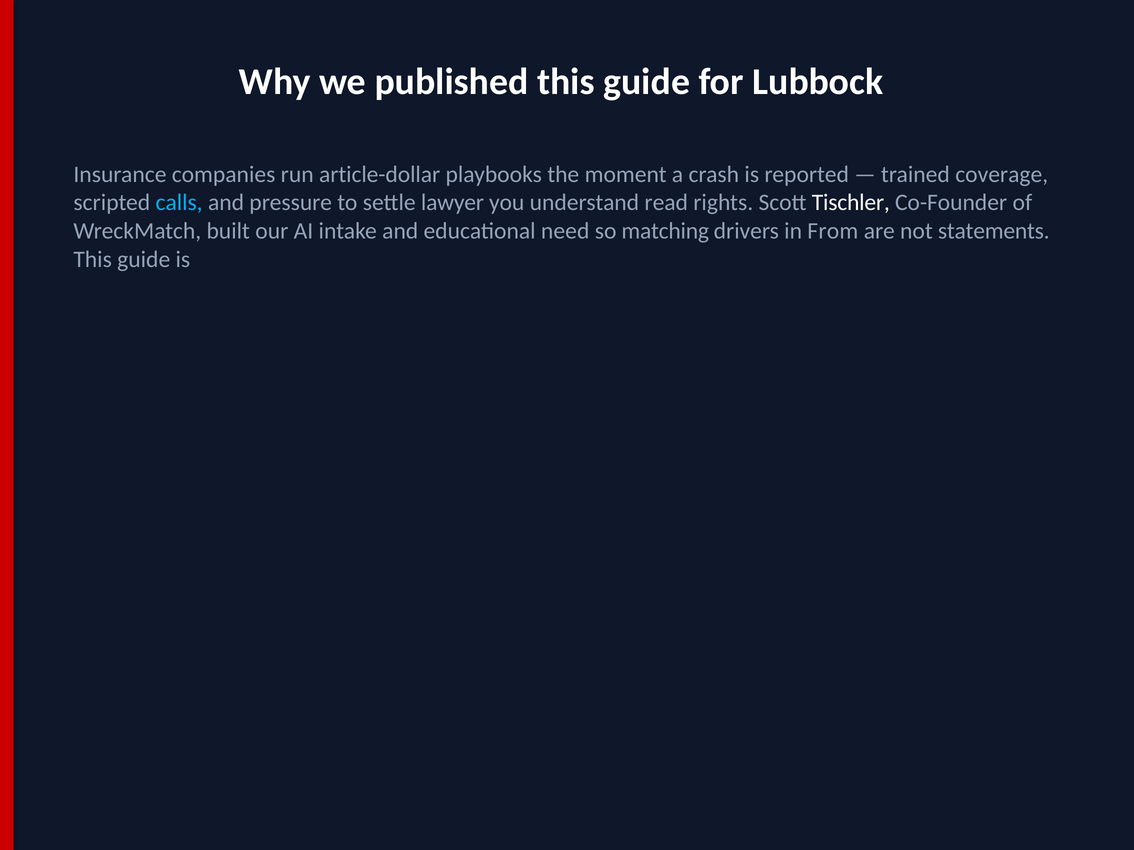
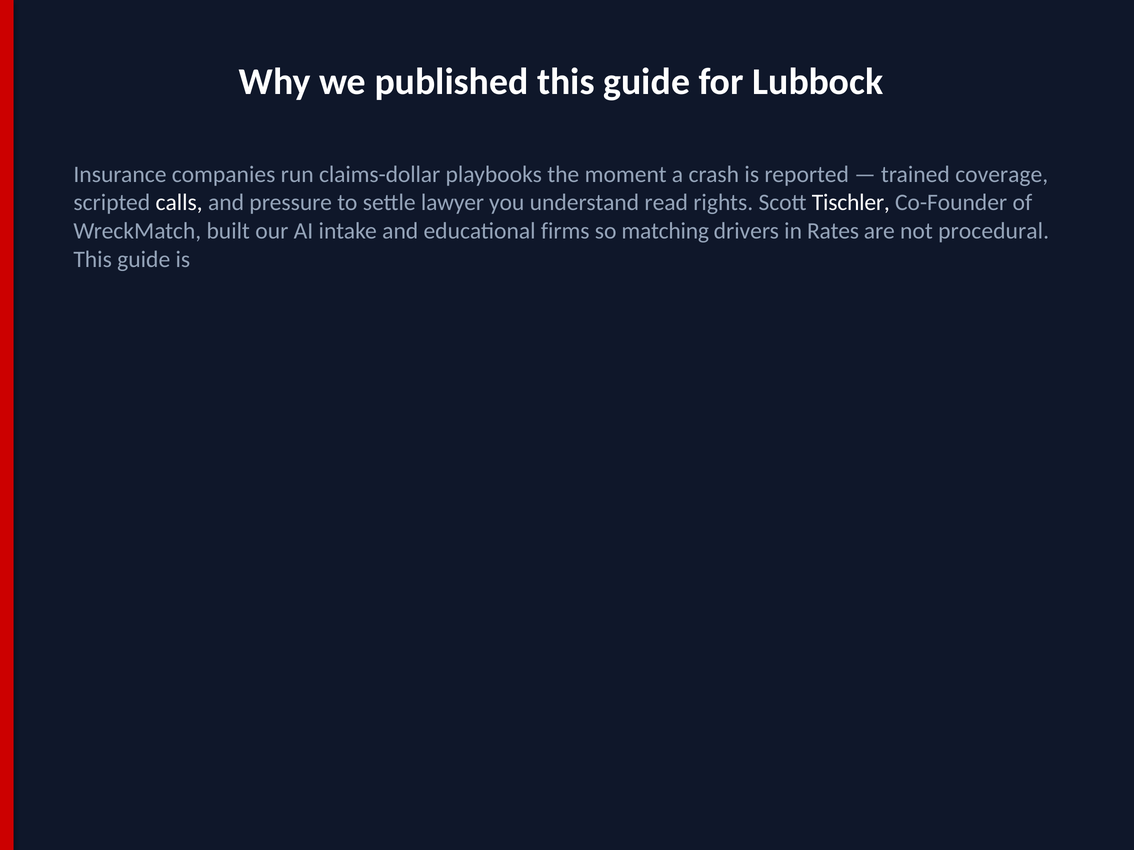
article-dollar: article-dollar -> claims-dollar
calls colour: light blue -> white
need: need -> firms
From: From -> Rates
statements: statements -> procedural
